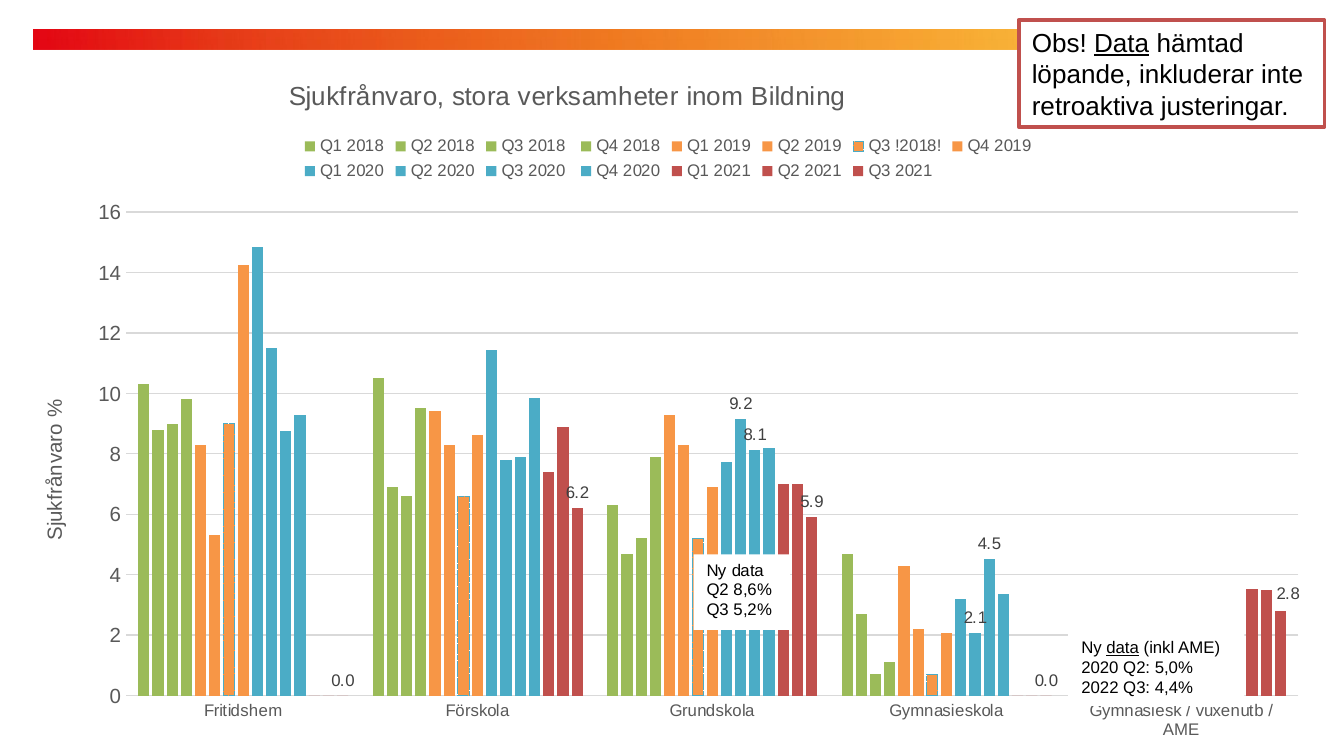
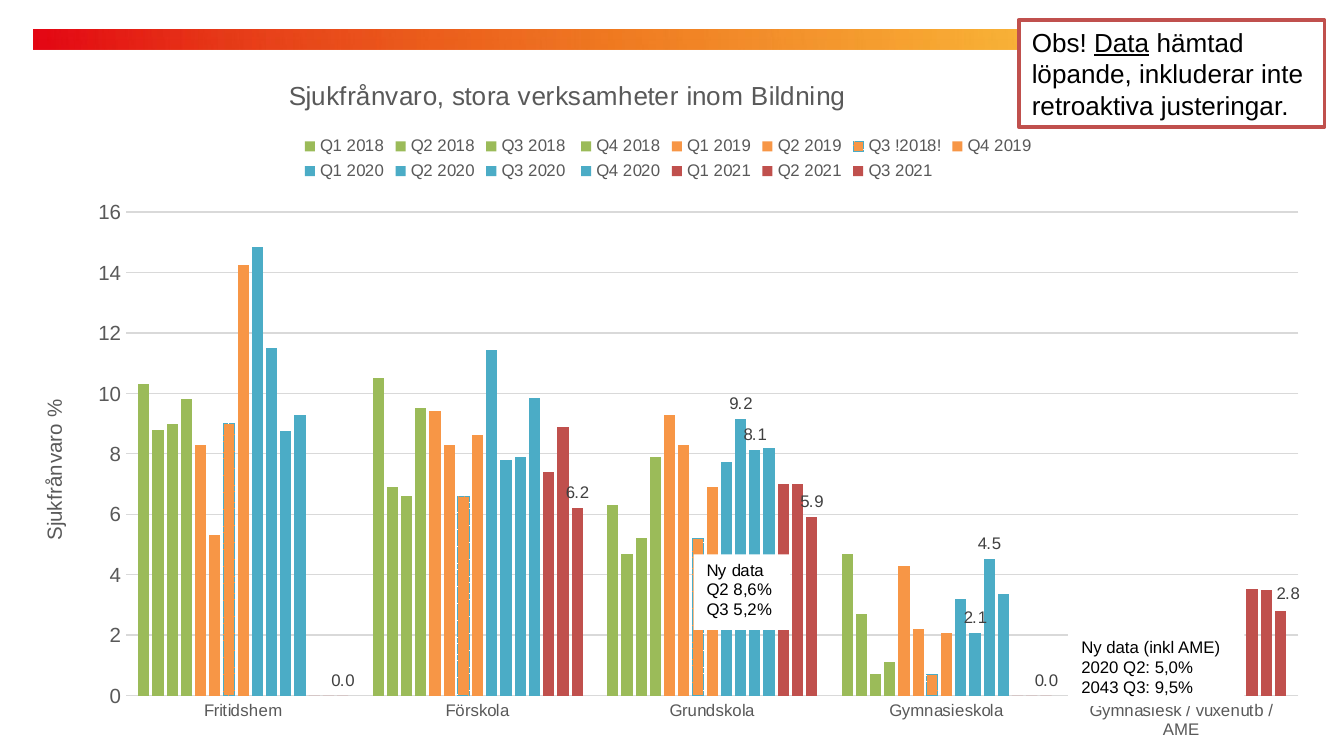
data at (1123, 648) underline: present -> none
2022: 2022 -> 2043
4,4%: 4,4% -> 9,5%
